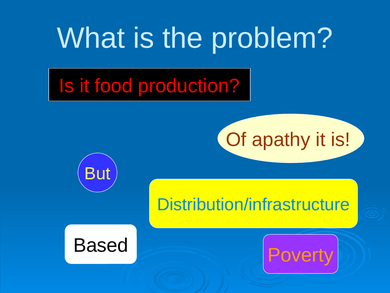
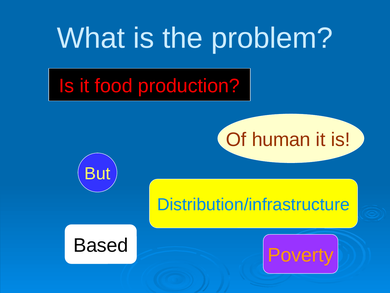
apathy: apathy -> human
